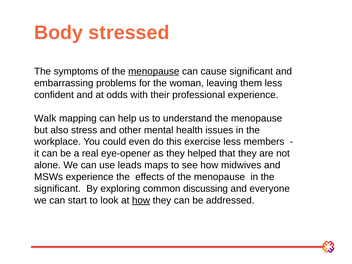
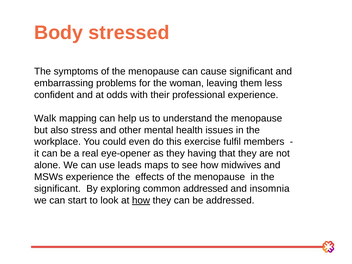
menopause at (154, 71) underline: present -> none
exercise less: less -> fulfil
helped: helped -> having
common discussing: discussing -> addressed
everyone: everyone -> insomnia
